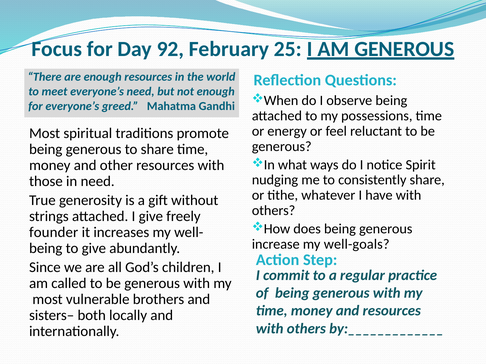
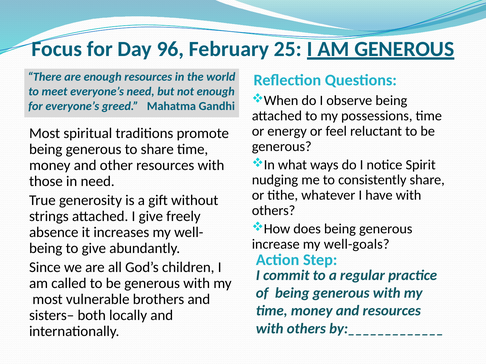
92: 92 -> 96
founder: founder -> absence
